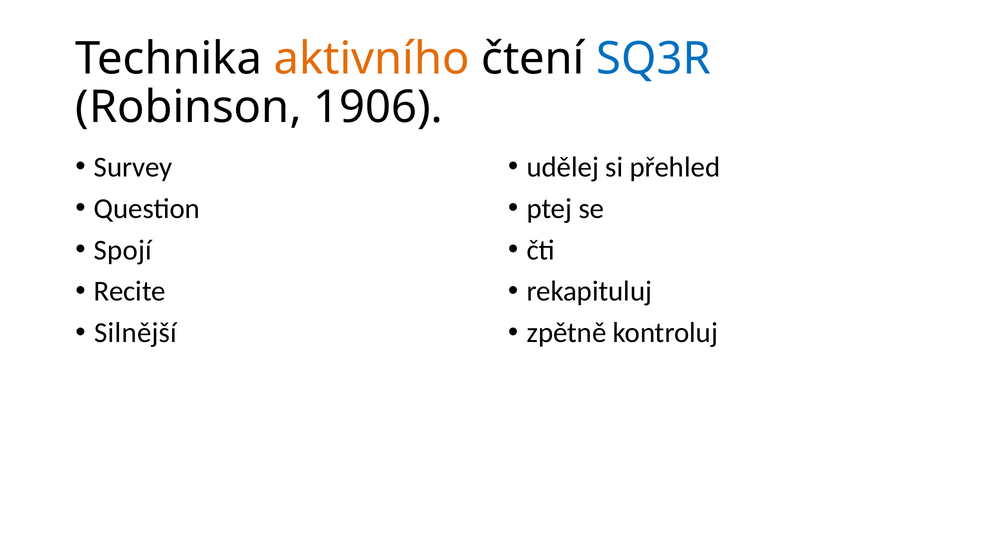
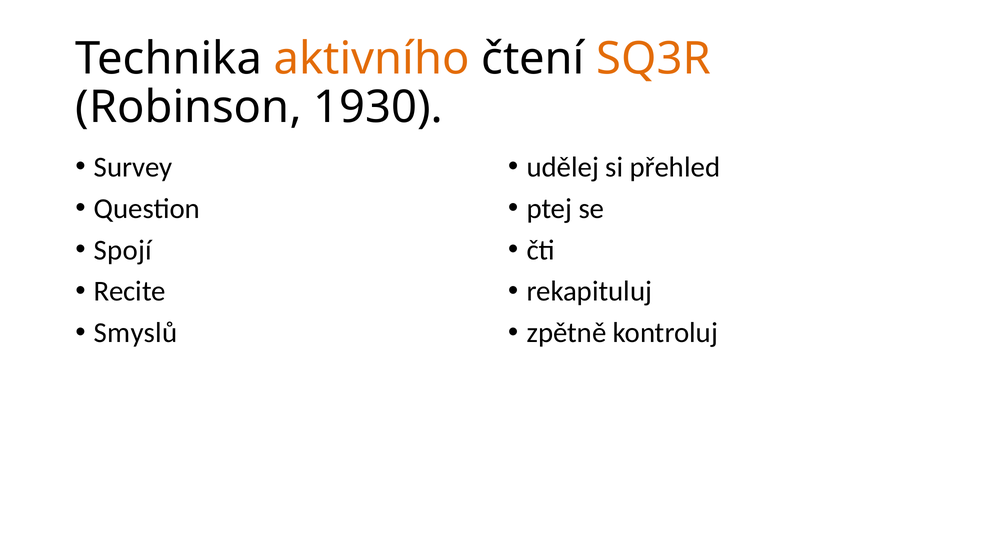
SQ3R colour: blue -> orange
1906: 1906 -> 1930
Silnější: Silnější -> Smyslů
